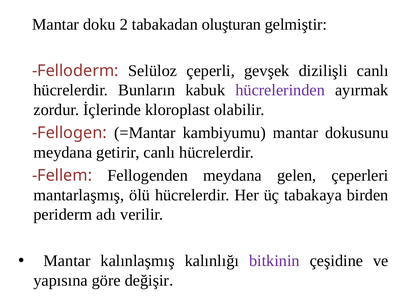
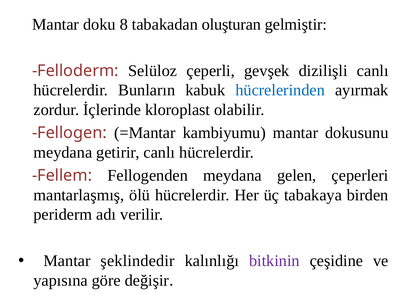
2: 2 -> 8
hücrelerinden colour: purple -> blue
kalınlaşmış: kalınlaşmış -> şeklindedir
